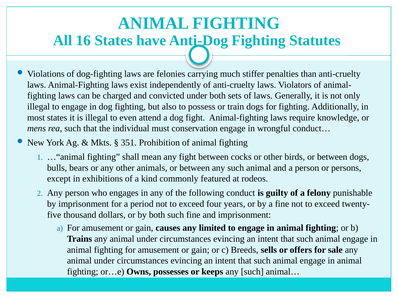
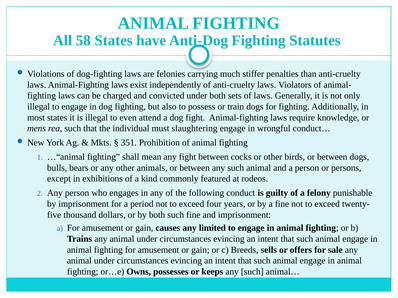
16: 16 -> 58
conservation: conservation -> slaughtering
